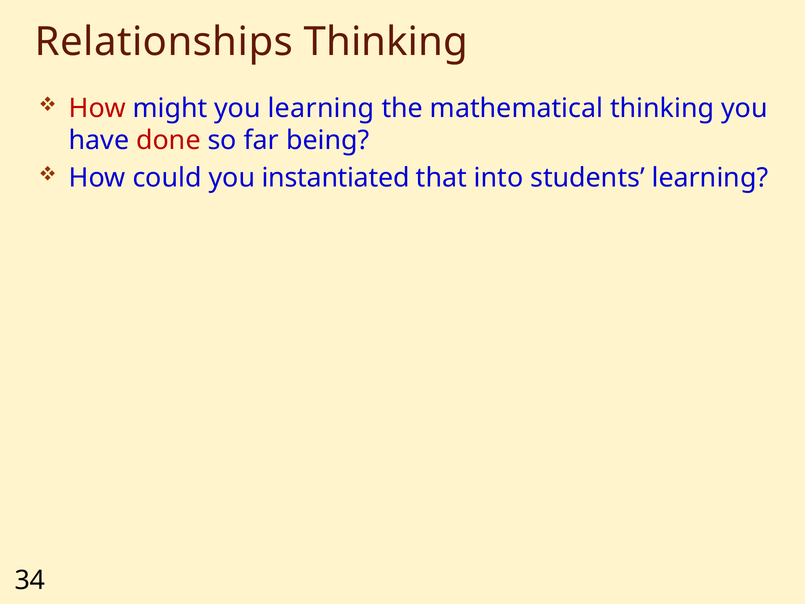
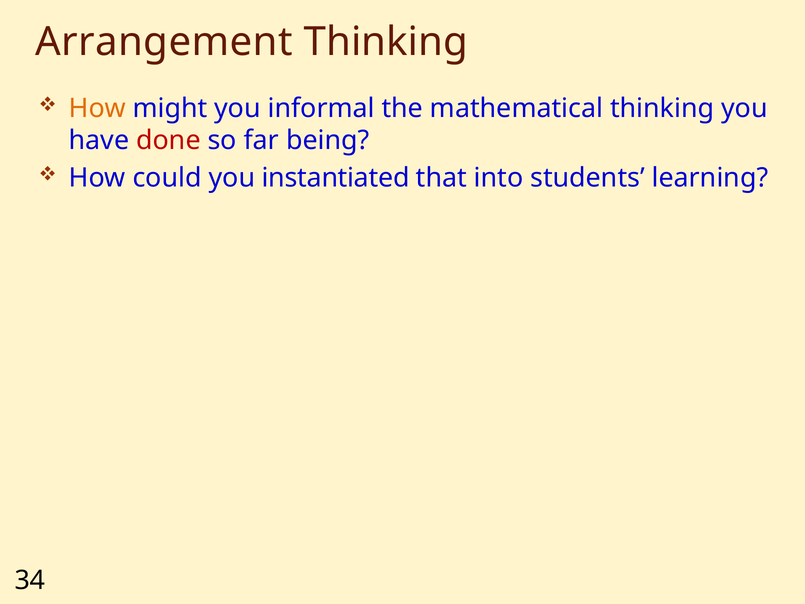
Relationships: Relationships -> Arrangement
How at (97, 108) colour: red -> orange
you learning: learning -> informal
